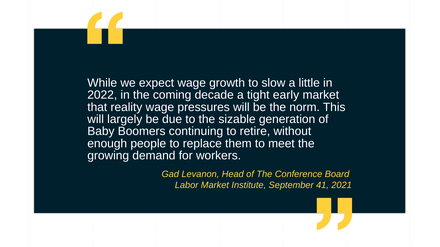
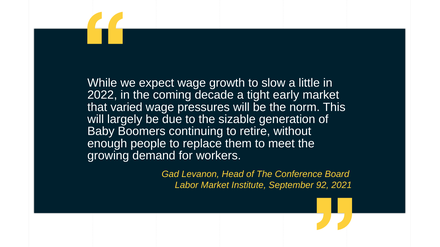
reality: reality -> varied
41: 41 -> 92
